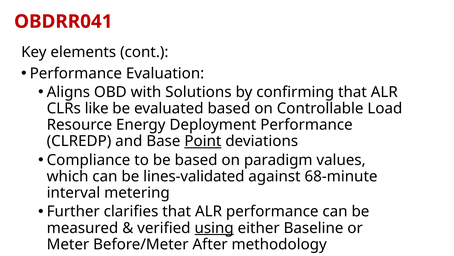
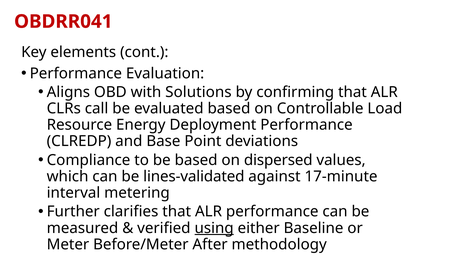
like: like -> call
Point underline: present -> none
paradigm: paradigm -> dispersed
68-minute: 68-minute -> 17-minute
